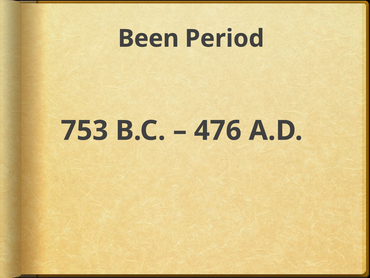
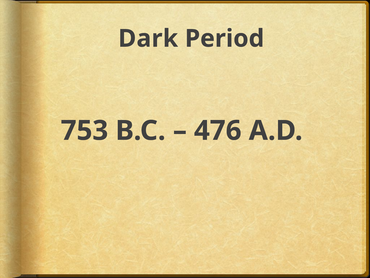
Been: Been -> Dark
